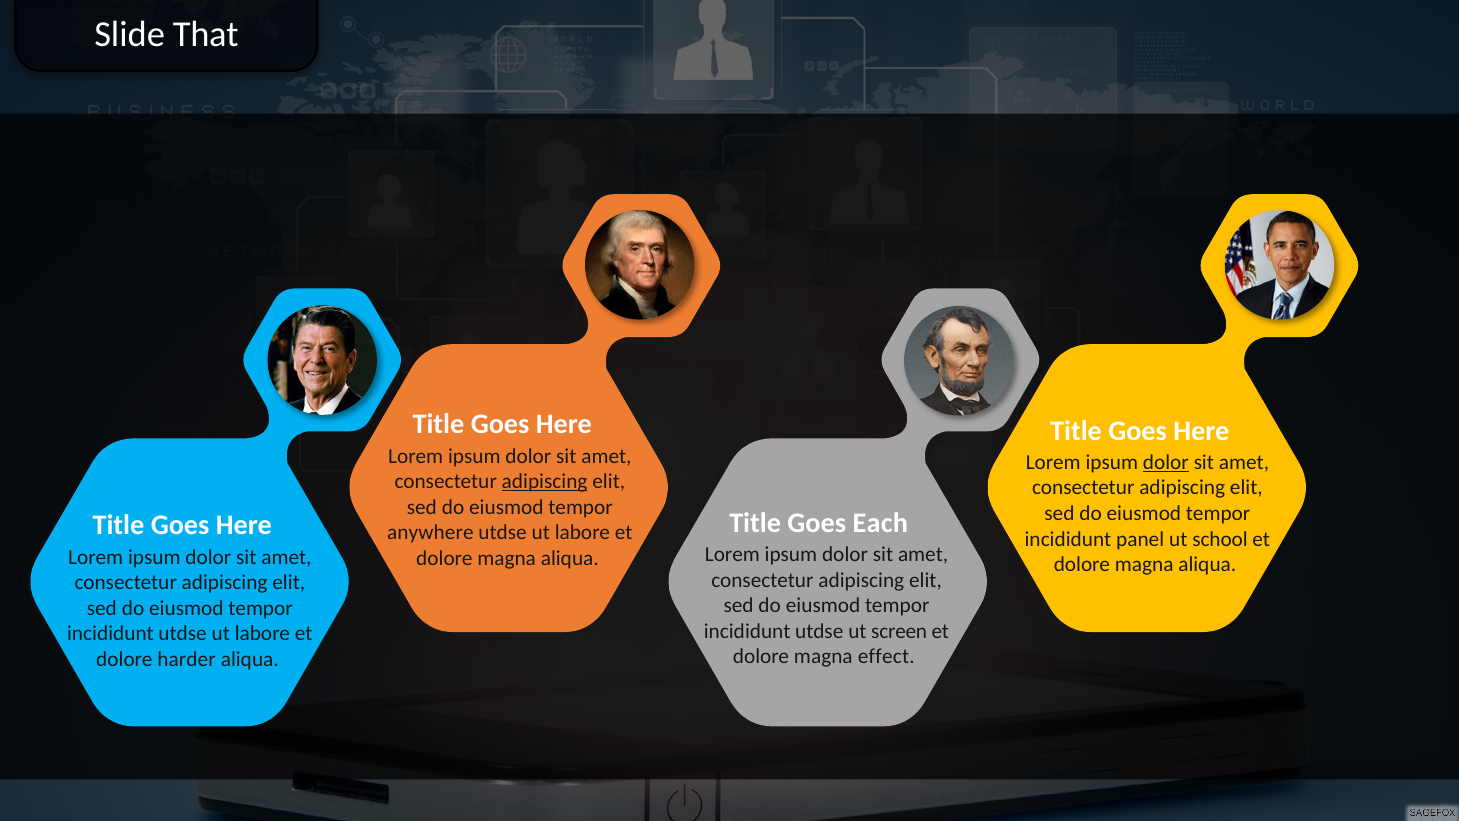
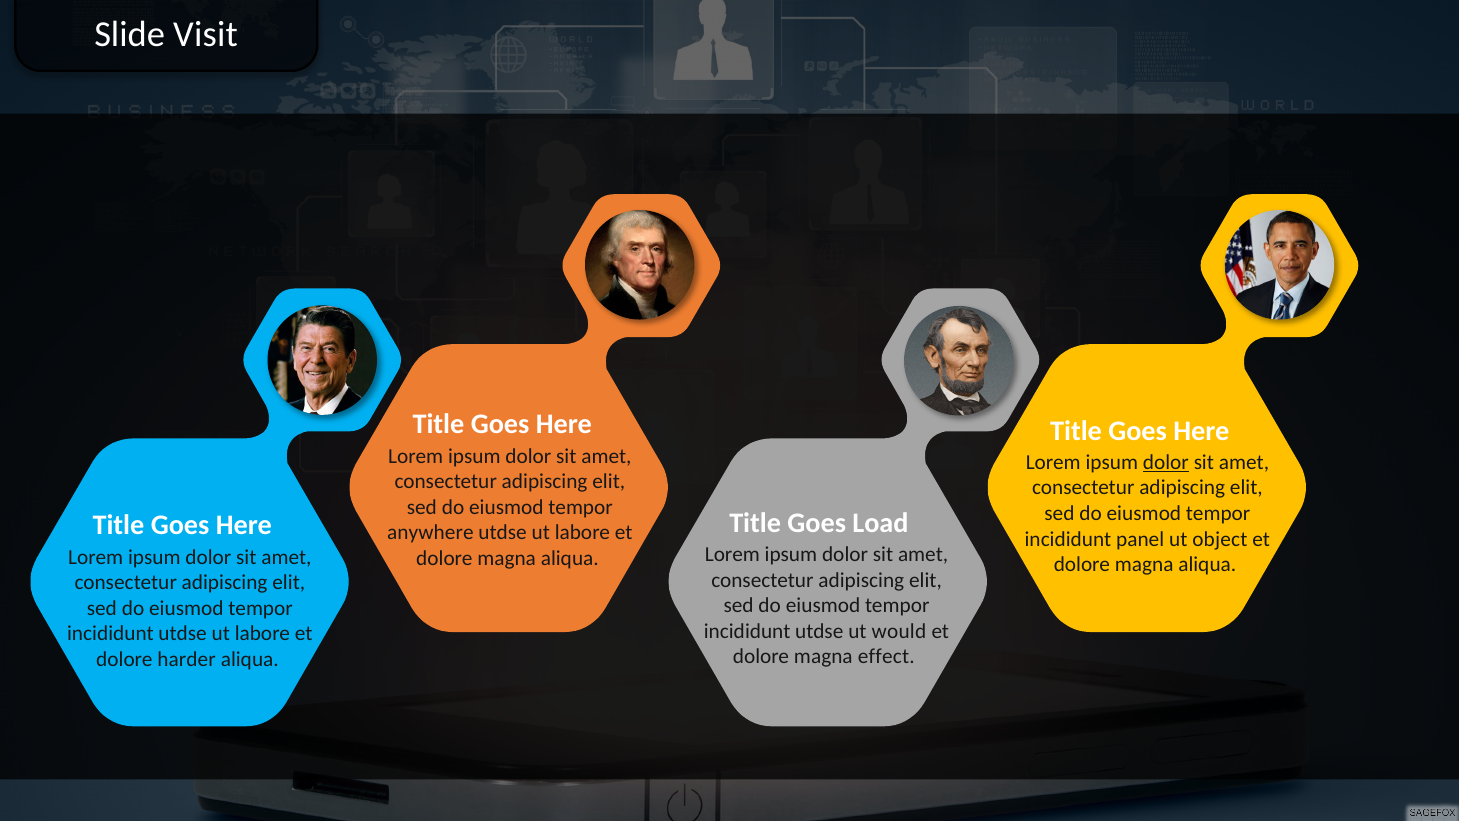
That: That -> Visit
adipiscing at (545, 481) underline: present -> none
Each: Each -> Load
school: school -> object
screen: screen -> would
